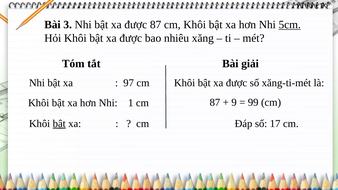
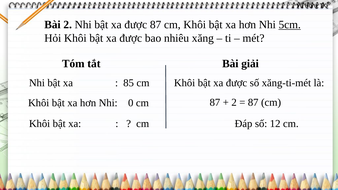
Bài 3: 3 -> 2
97: 97 -> 85
9 at (234, 102): 9 -> 2
99 at (253, 102): 99 -> 87
1: 1 -> 0
bật at (59, 124) underline: present -> none
17: 17 -> 12
